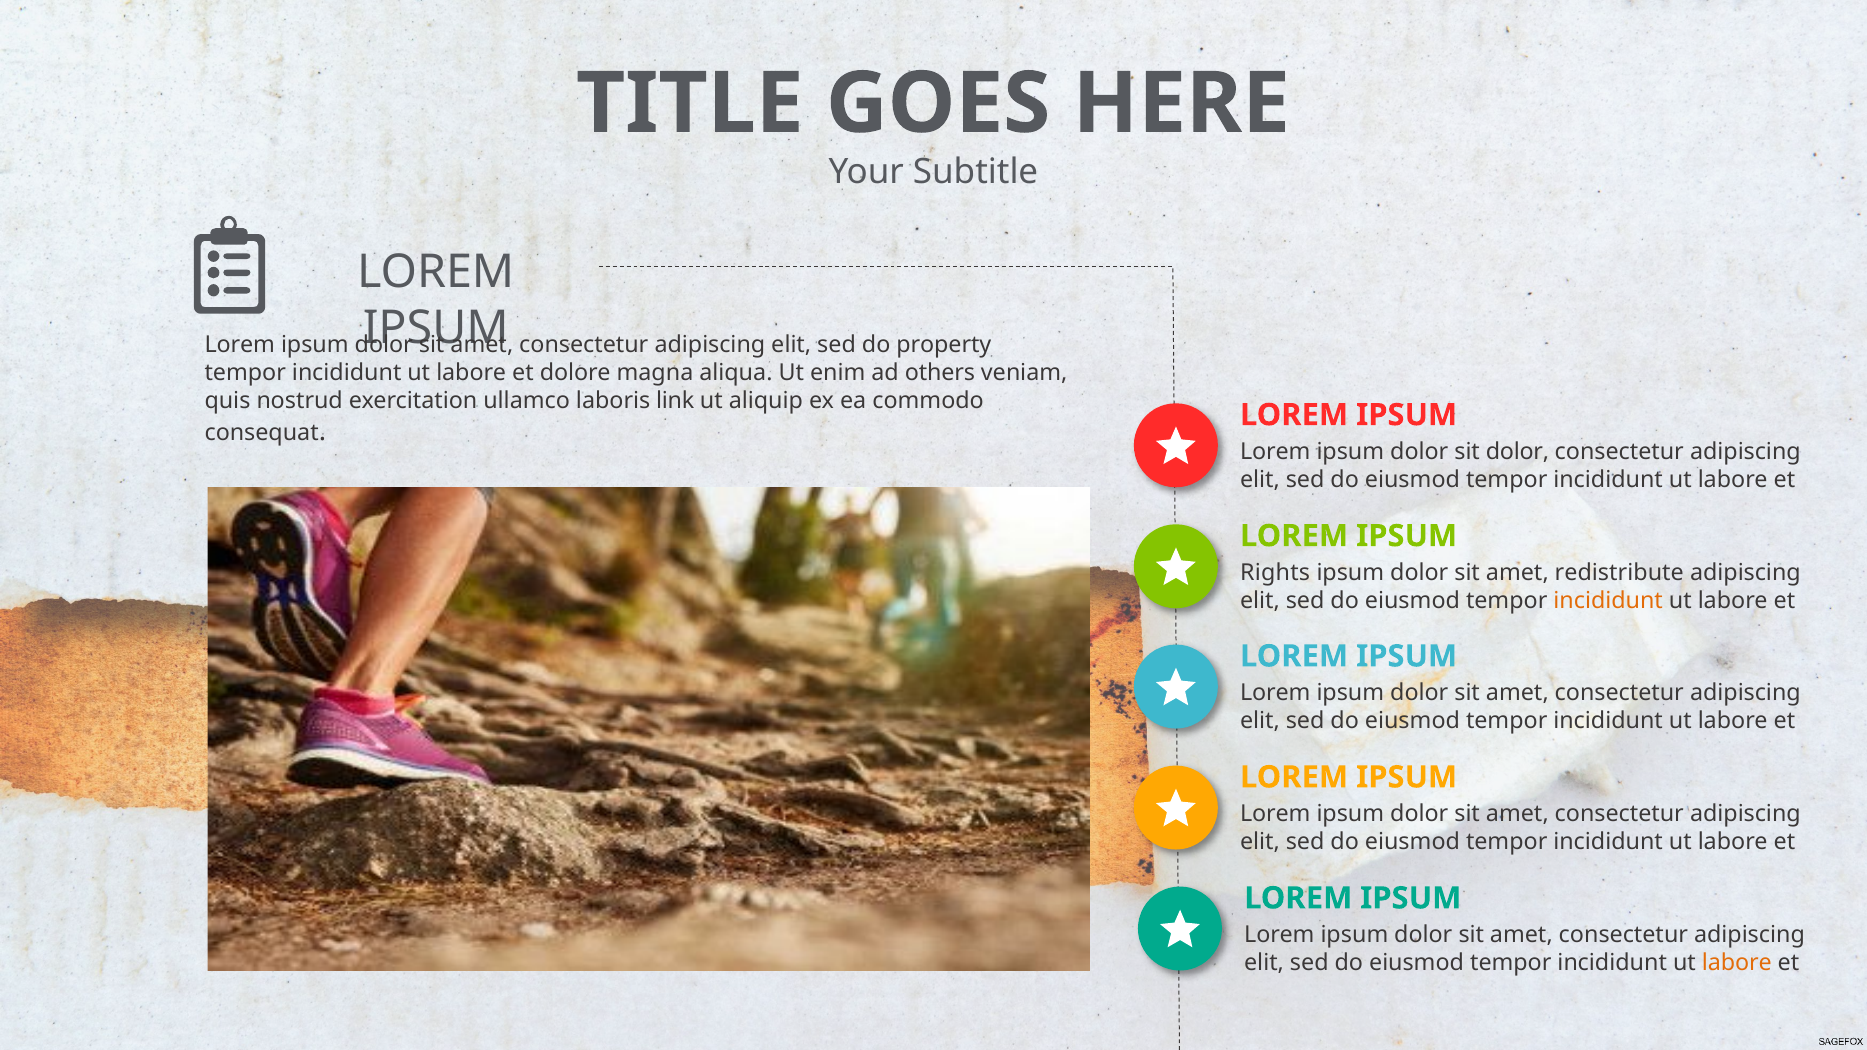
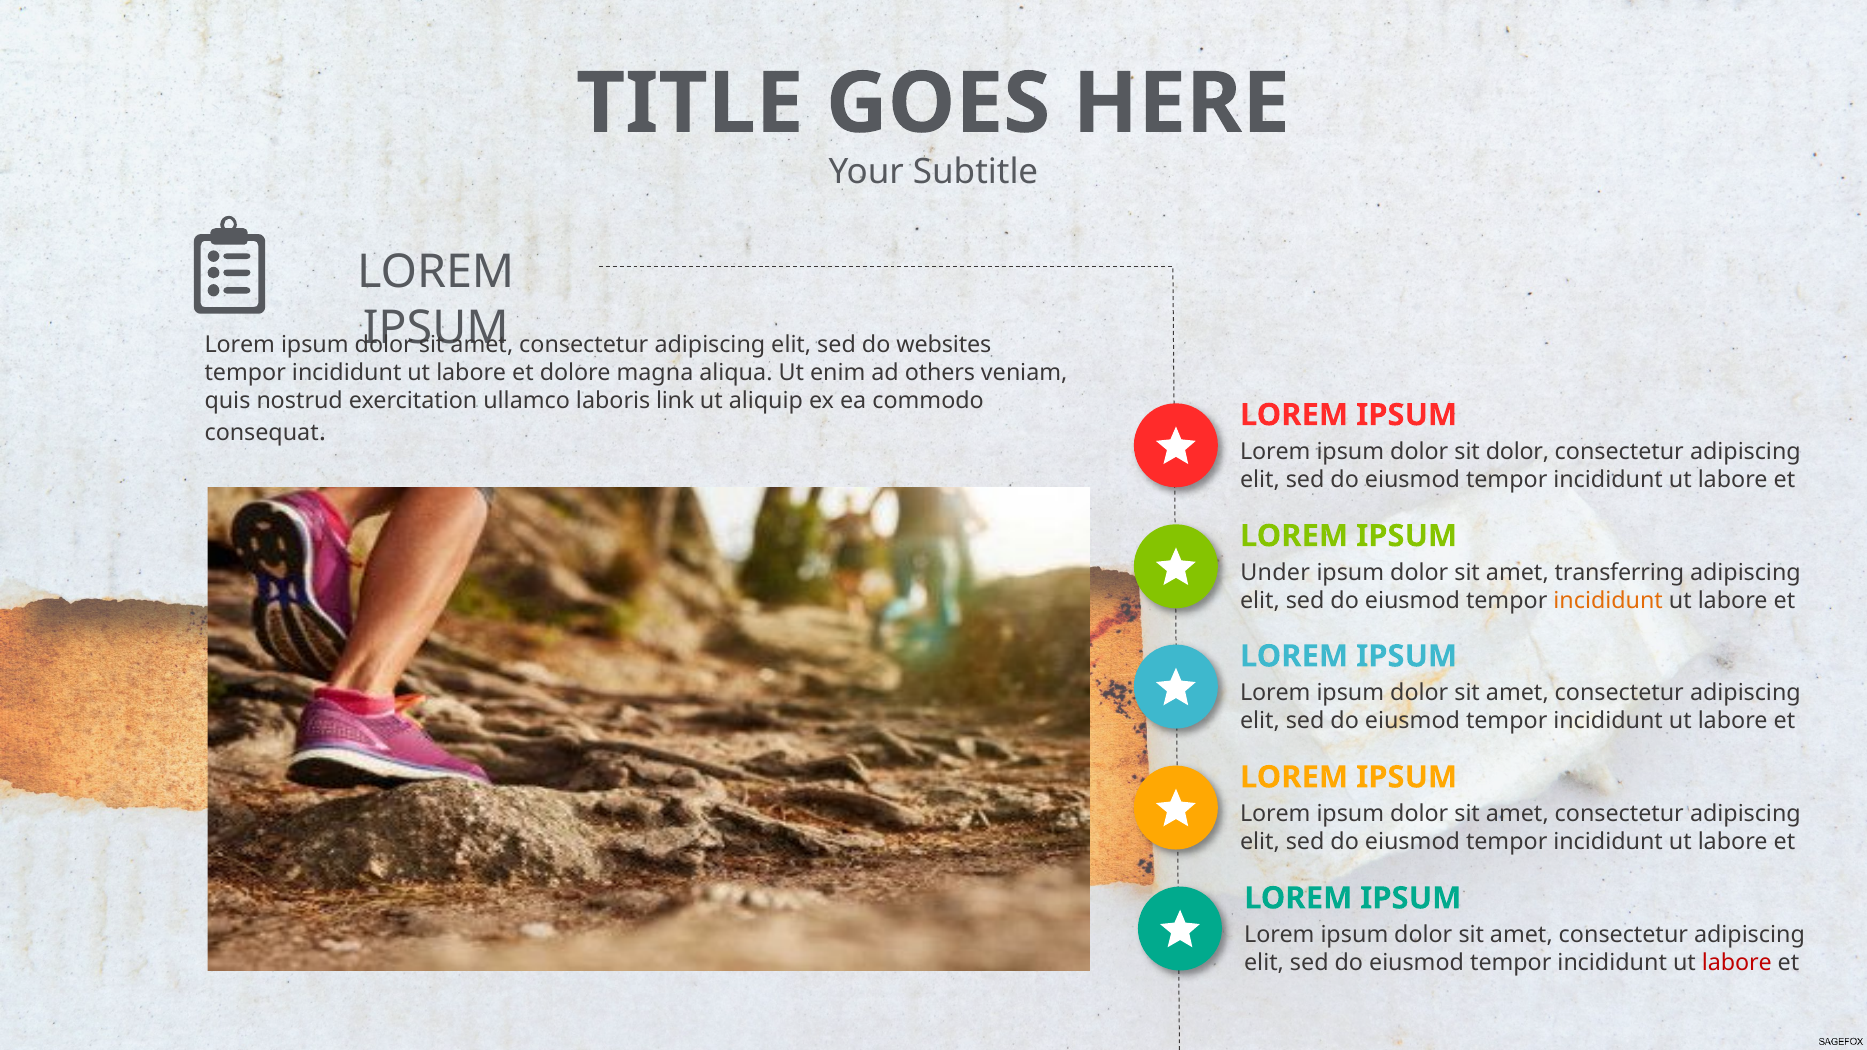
property: property -> websites
Rights: Rights -> Under
redistribute: redistribute -> transferring
labore at (1737, 963) colour: orange -> red
